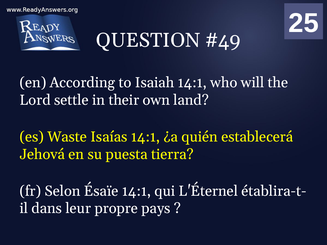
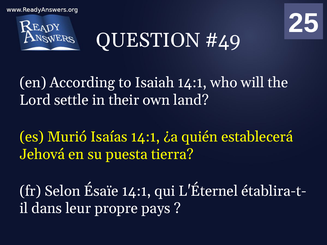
Waste: Waste -> Murió
